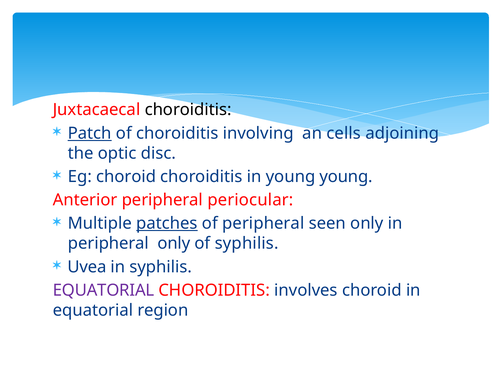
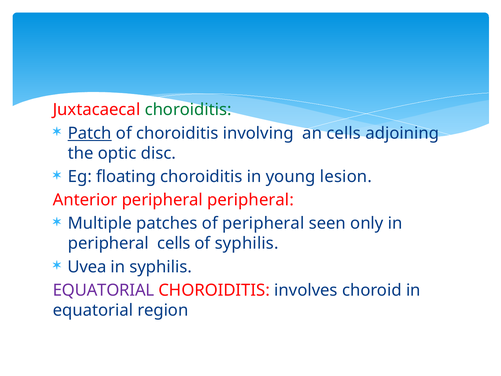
choroiditis at (188, 110) colour: black -> green
Eg choroid: choroid -> floating
young young: young -> lesion
peripheral periocular: periocular -> peripheral
patches underline: present -> none
peripheral only: only -> cells
